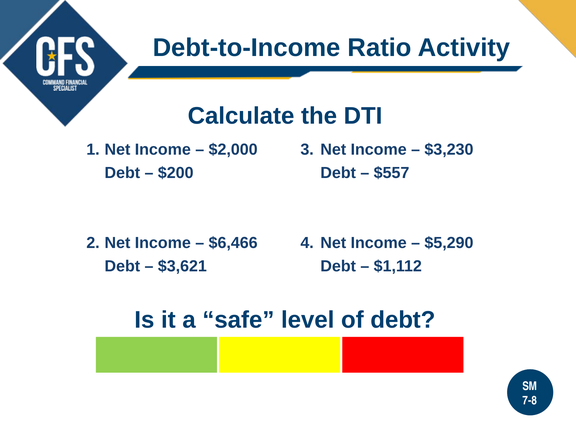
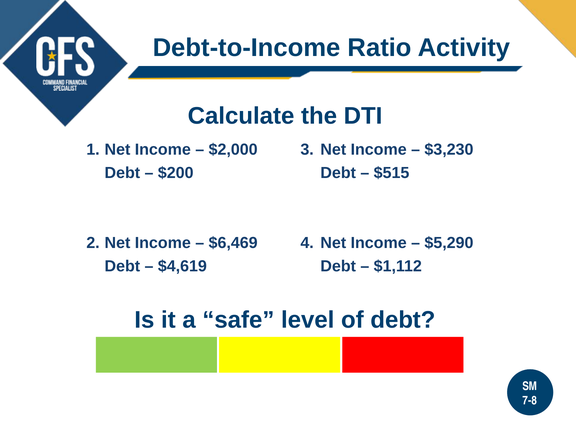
$557: $557 -> $515
$6,466: $6,466 -> $6,469
$3,621: $3,621 -> $4,619
